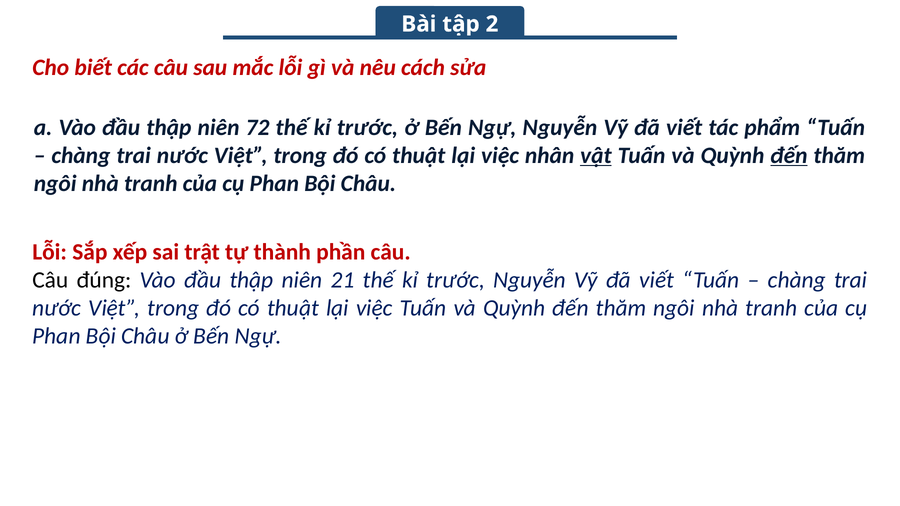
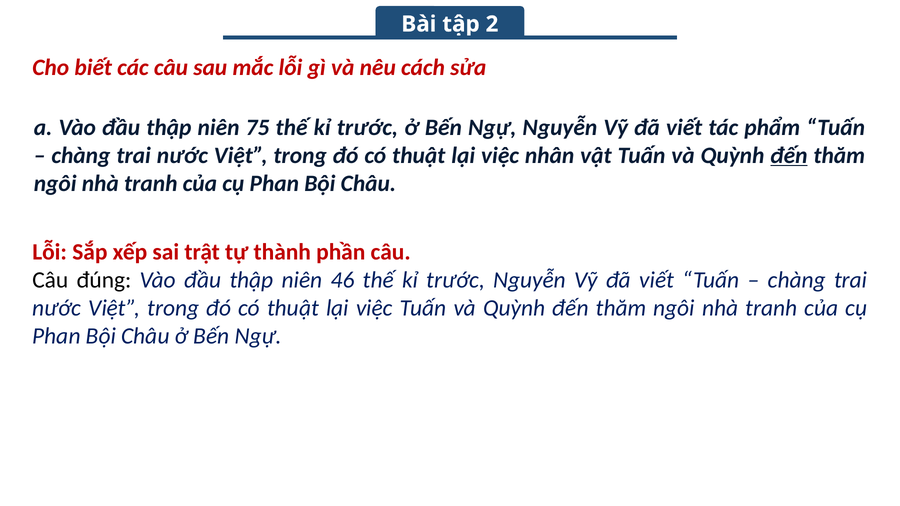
72: 72 -> 75
vật underline: present -> none
21: 21 -> 46
